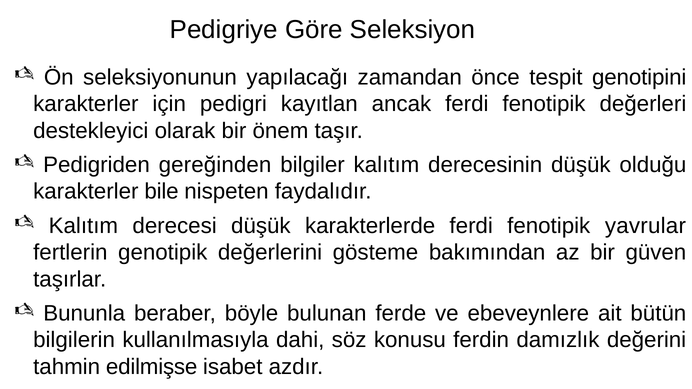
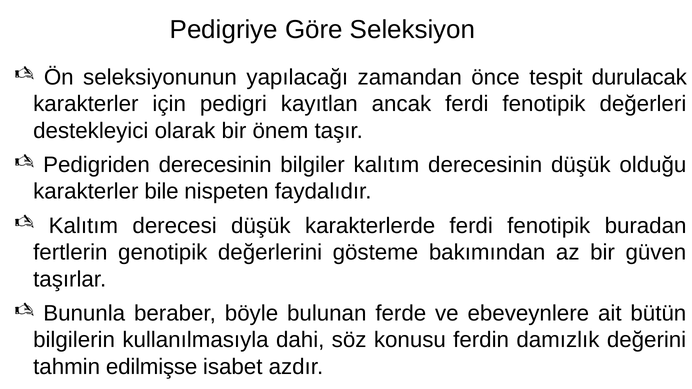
genotipini: genotipini -> durulacak
Pedigriden gereğinden: gereğinden -> derecesinin
yavrular: yavrular -> buradan
